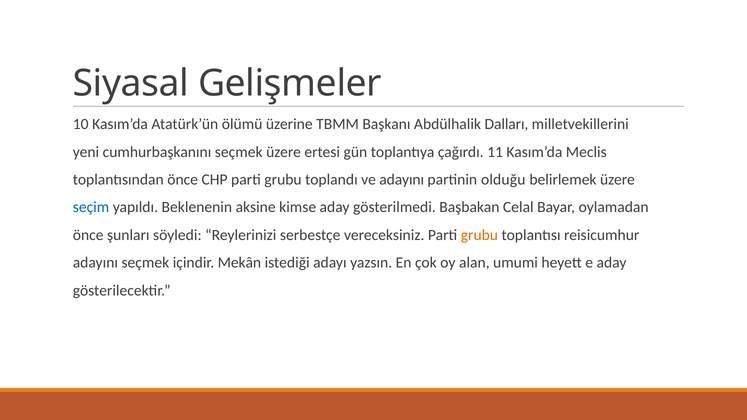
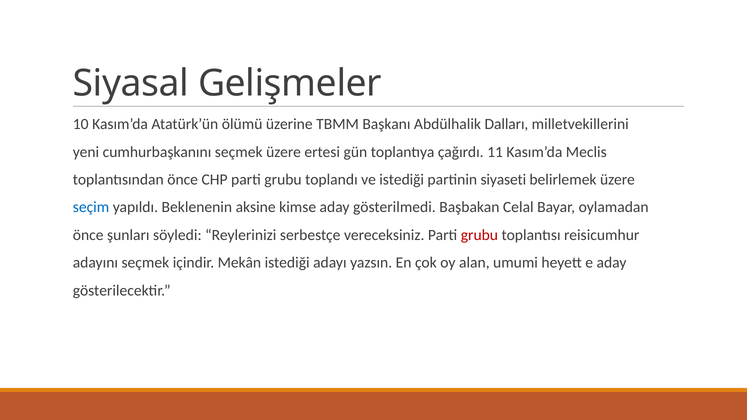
ve adayını: adayını -> istediği
olduğu: olduğu -> siyaseti
grubu at (479, 235) colour: orange -> red
